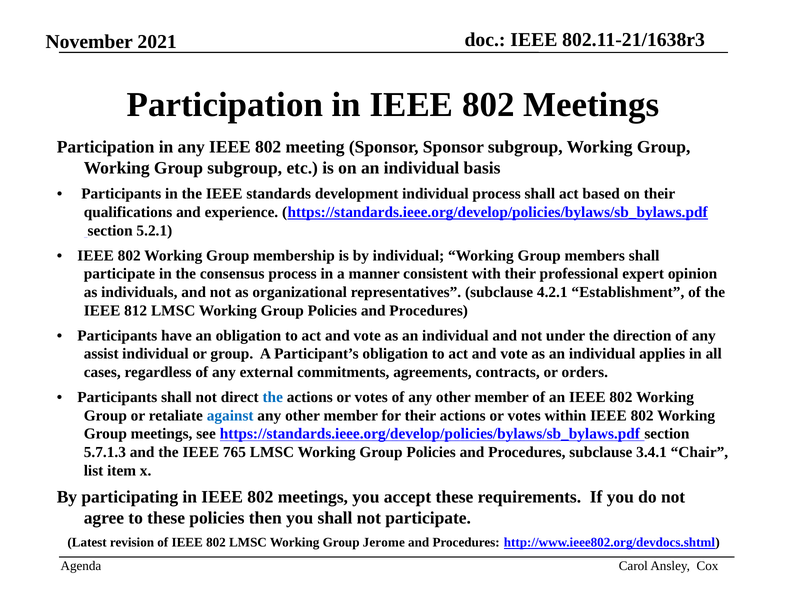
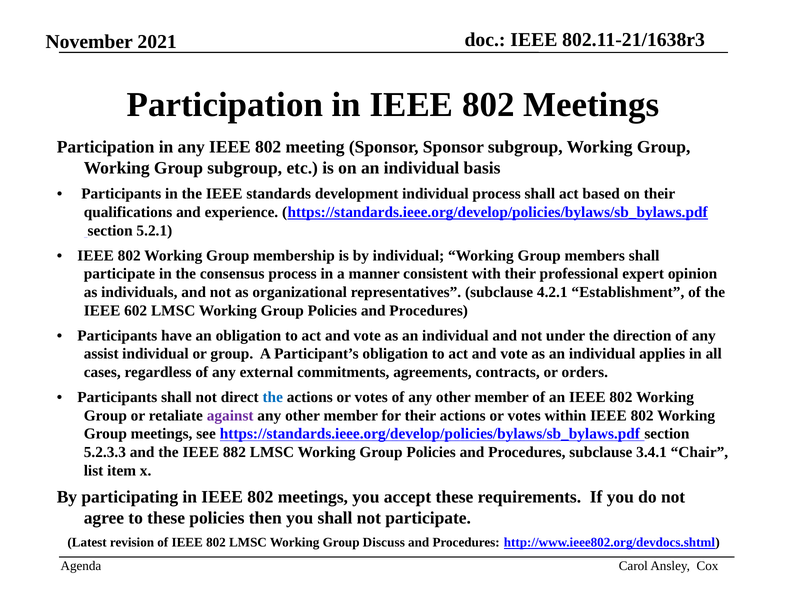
812: 812 -> 602
against colour: blue -> purple
5.7.1.3: 5.7.1.3 -> 5.2.3.3
765: 765 -> 882
Jerome: Jerome -> Discuss
